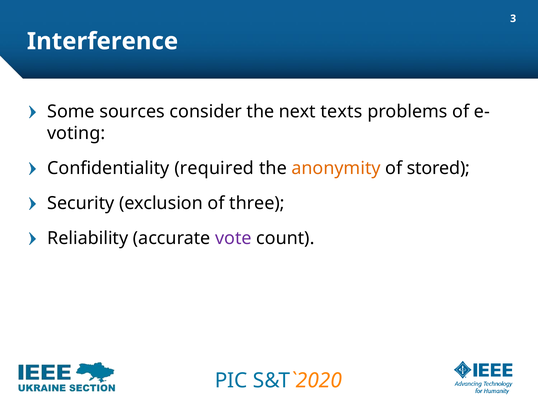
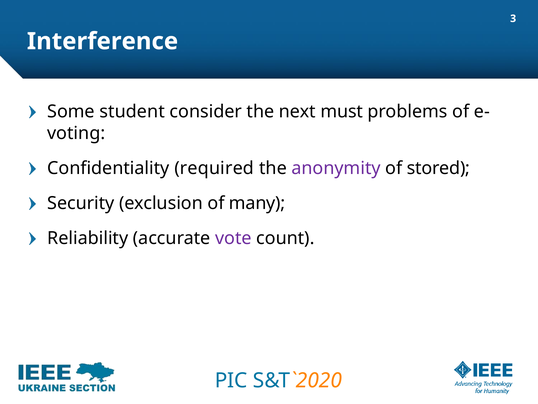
sources: sources -> student
texts: texts -> must
anonymity colour: orange -> purple
three: three -> many
